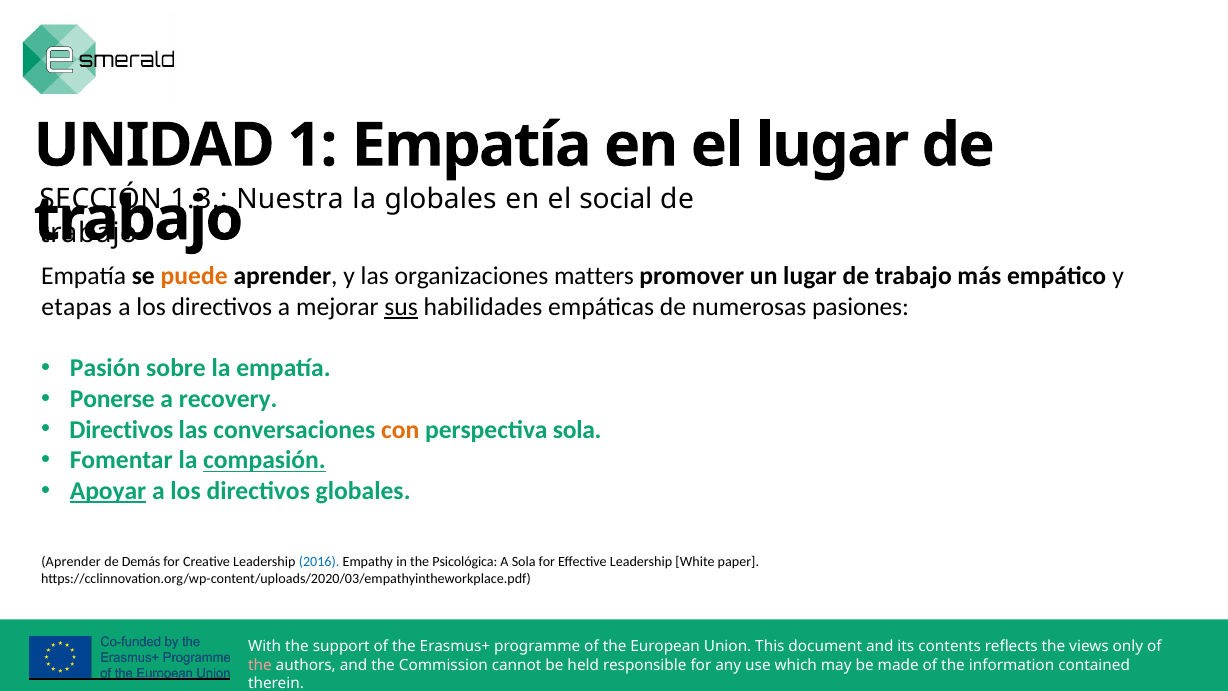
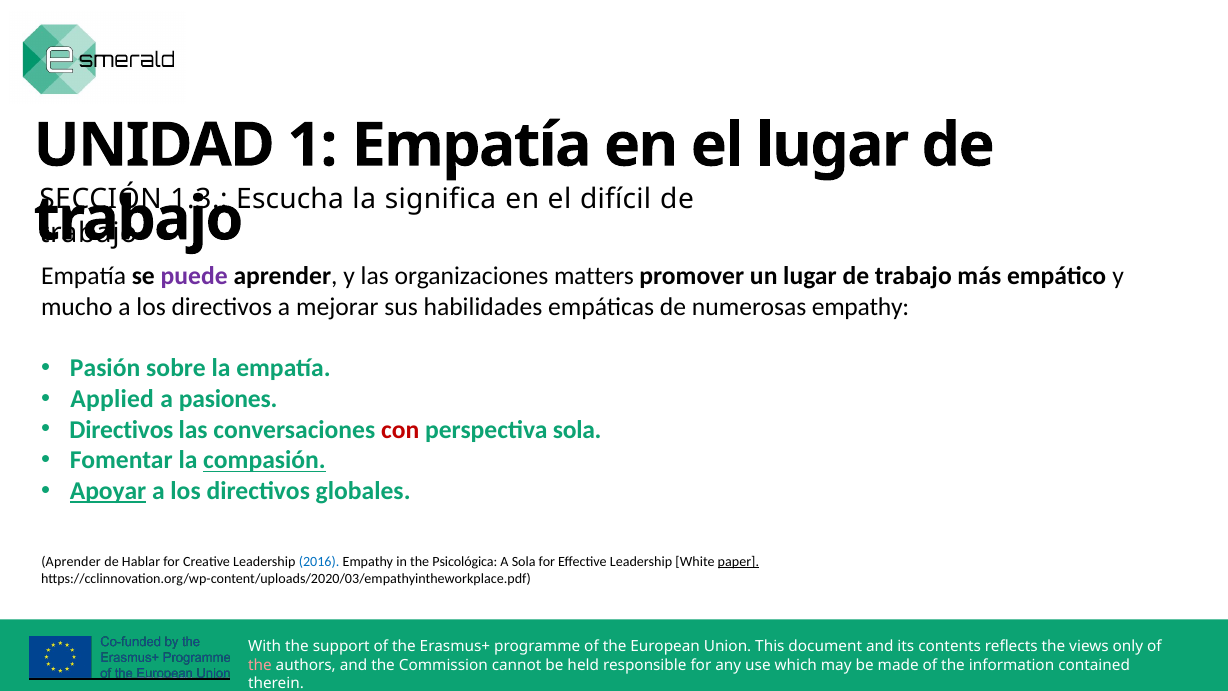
Nuestra: Nuestra -> Escucha
la globales: globales -> significa
social: social -> difícil
puede colour: orange -> purple
etapas: etapas -> mucho
sus underline: present -> none
numerosas pasiones: pasiones -> empathy
Ponerse: Ponerse -> Applied
recovery: recovery -> pasiones
con colour: orange -> red
Demás: Demás -> Hablar
paper underline: none -> present
